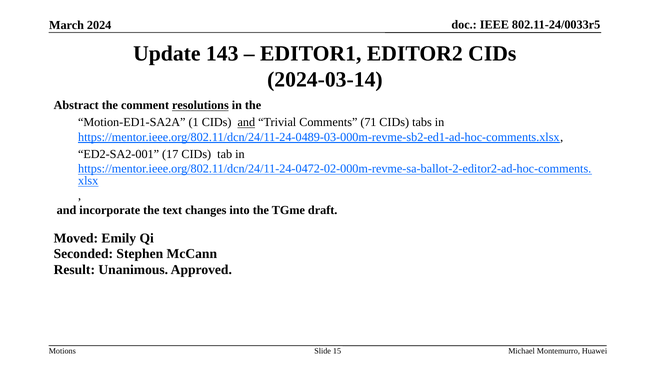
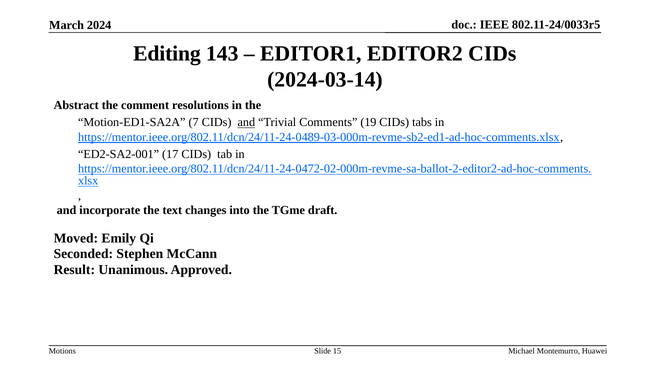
Update: Update -> Editing
resolutions underline: present -> none
1: 1 -> 7
71: 71 -> 19
